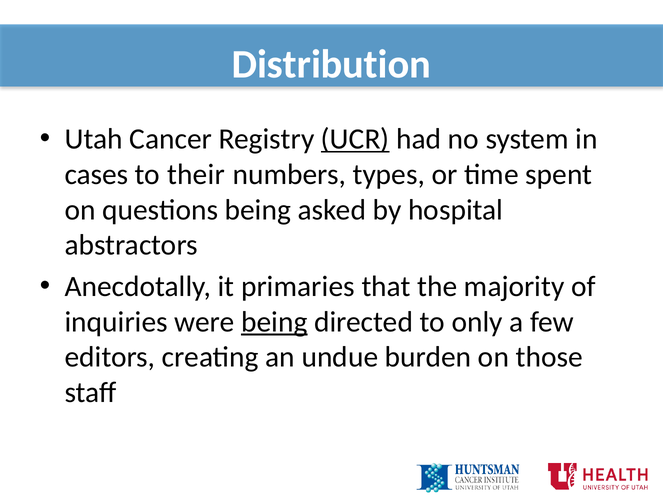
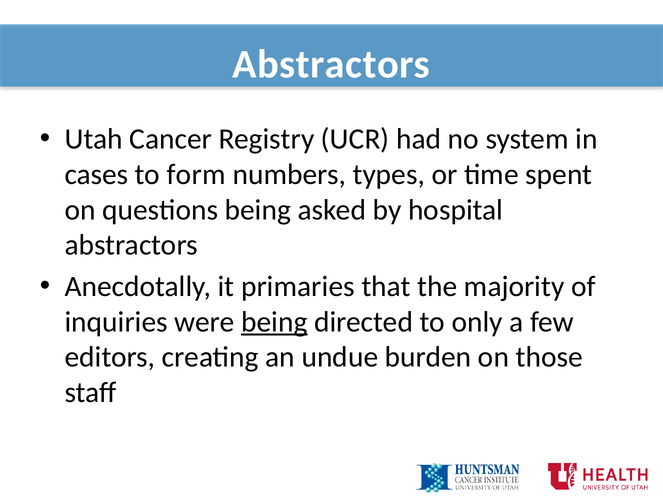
Distribution at (331, 64): Distribution -> Abstractors
UCR underline: present -> none
their: their -> form
